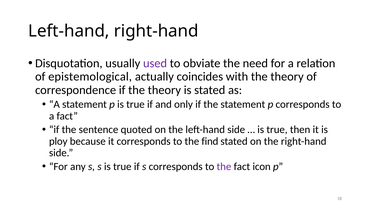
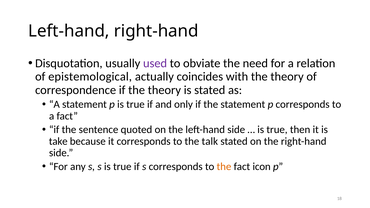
ploy: ploy -> take
find: find -> talk
the at (224, 167) colour: purple -> orange
